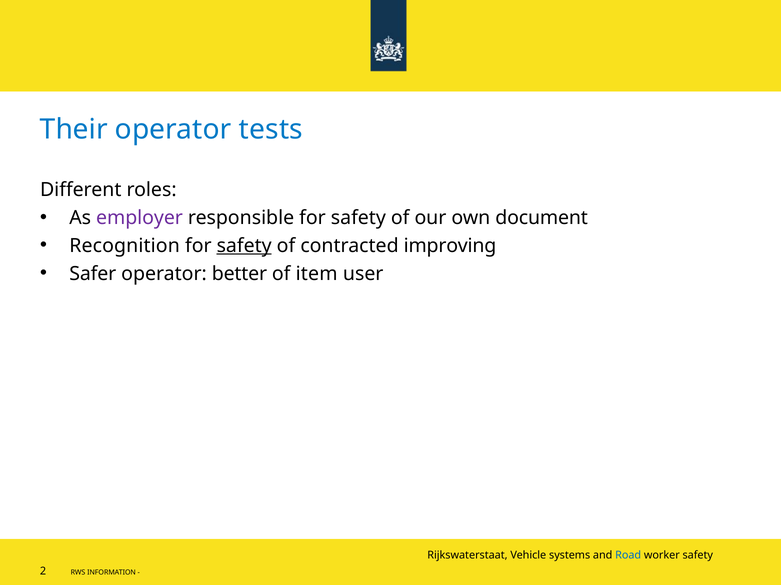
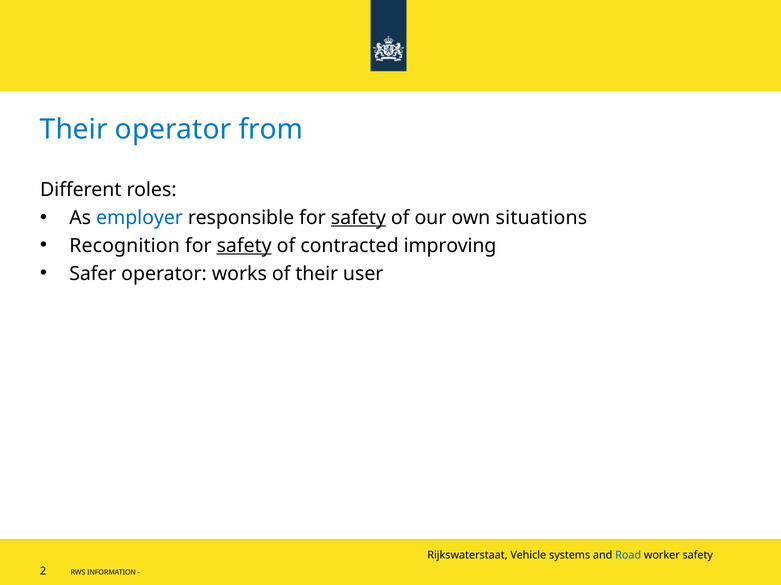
tests: tests -> from
employer colour: purple -> blue
safety at (358, 218) underline: none -> present
document: document -> situations
better: better -> works
of item: item -> their
